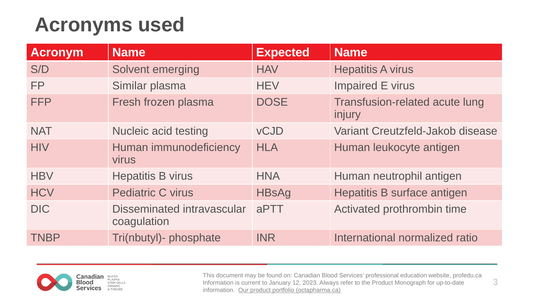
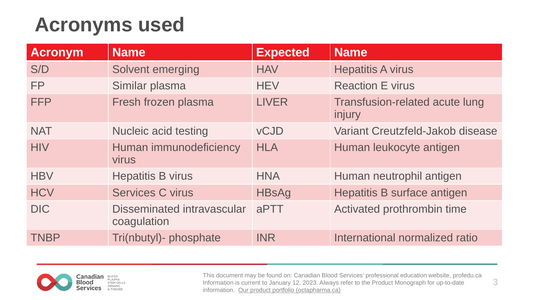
Impaired: Impaired -> Reaction
DOSE: DOSE -> LIVER
HCV Pediatric: Pediatric -> Services
